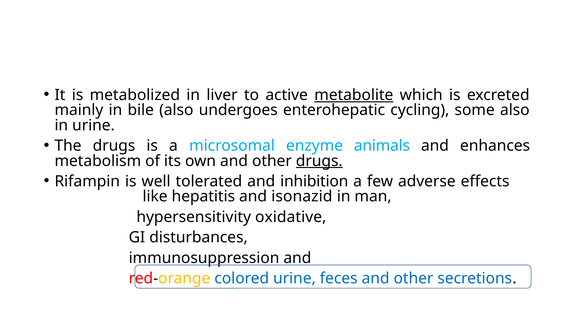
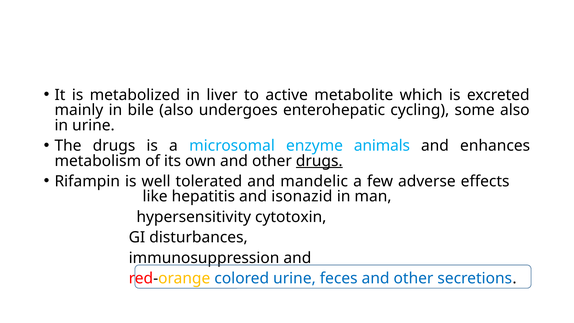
metabolite underline: present -> none
inhibition: inhibition -> mandelic
oxidative: oxidative -> cytotoxin
